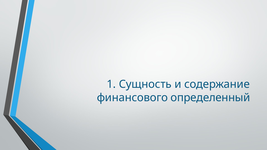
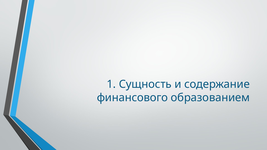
определенный: определенный -> образованием
